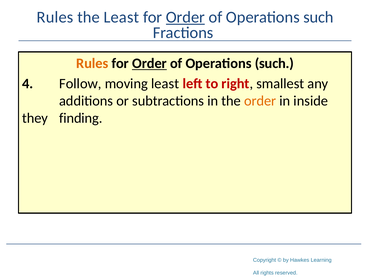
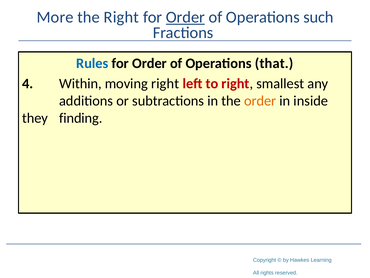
Rules at (55, 17): Rules -> More
the Least: Least -> Right
Rules at (92, 63) colour: orange -> blue
Order at (149, 63) underline: present -> none
such at (274, 63): such -> that
Follow: Follow -> Within
moving least: least -> right
